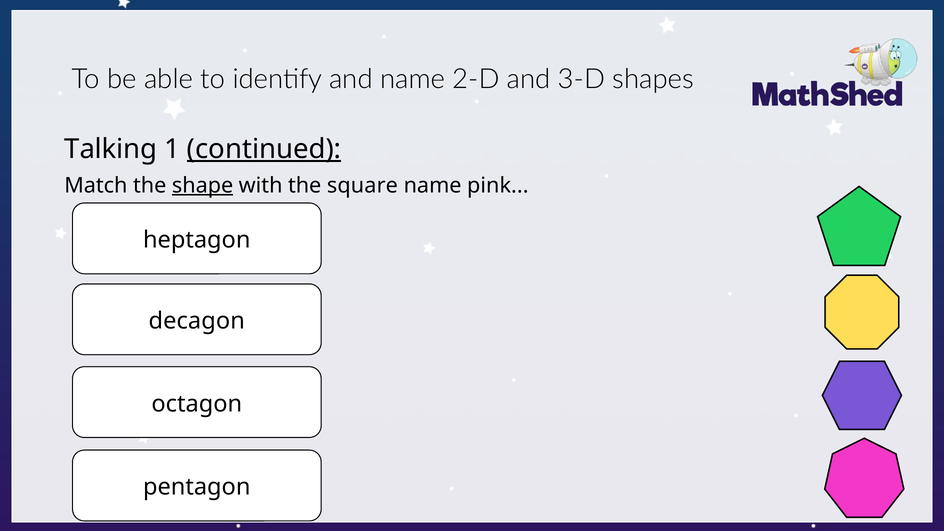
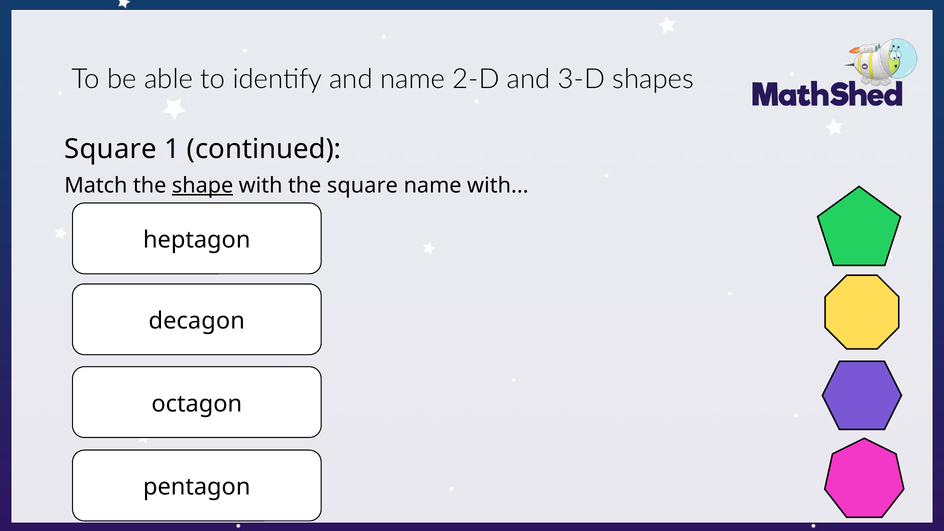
Talking at (111, 149): Talking -> Square
continued underline: present -> none
name pink: pink -> with
